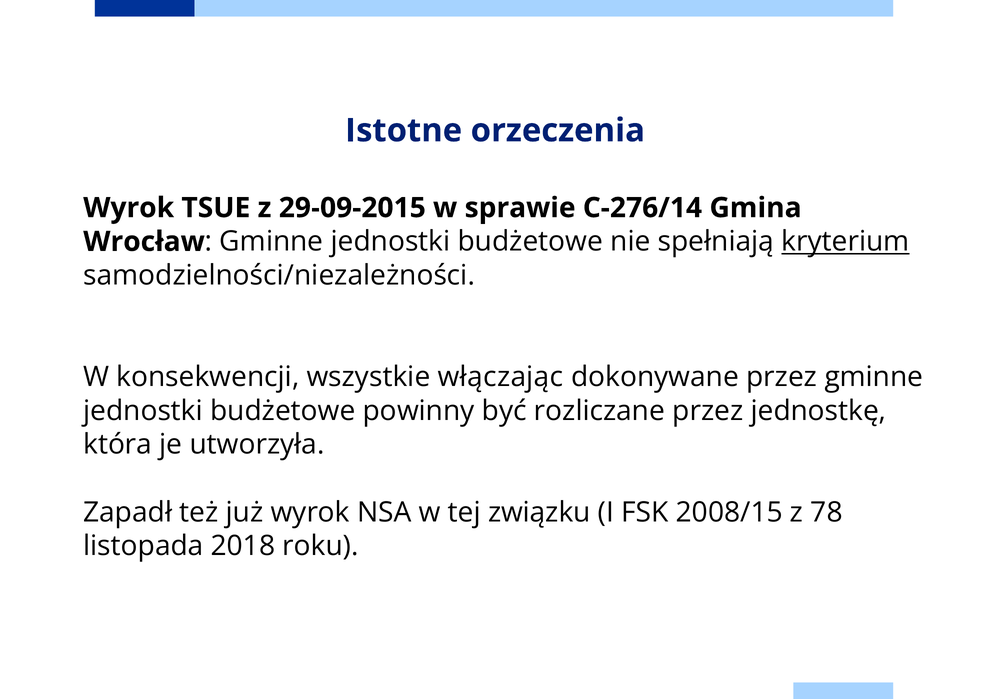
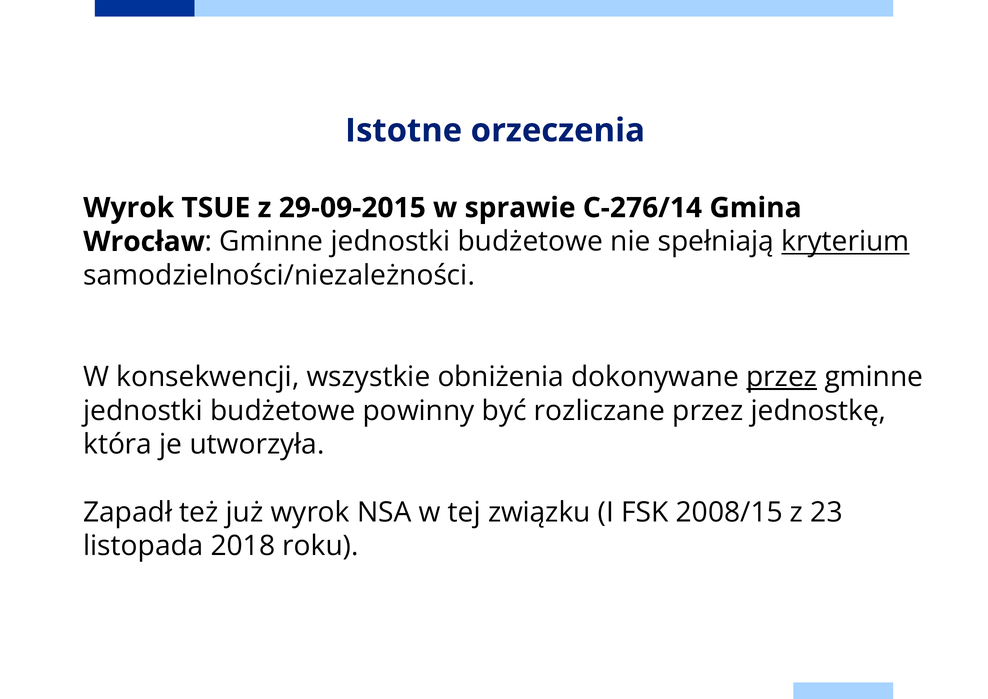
włączając: włączając -> obniżenia
przez at (782, 377) underline: none -> present
78: 78 -> 23
